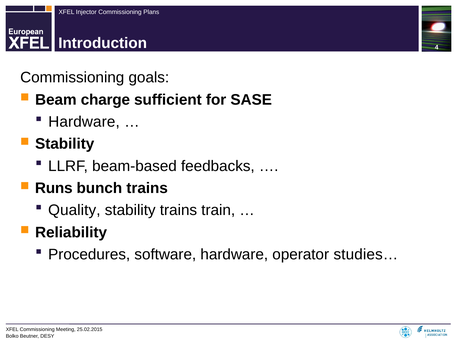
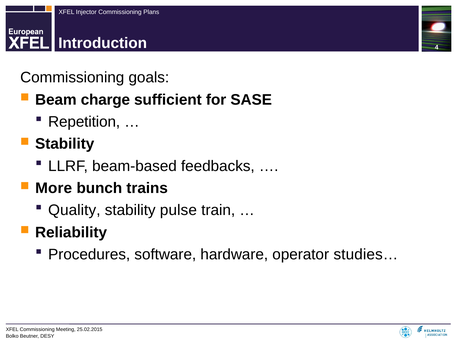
Hardware at (84, 122): Hardware -> Repetition
Runs: Runs -> More
stability trains: trains -> pulse
